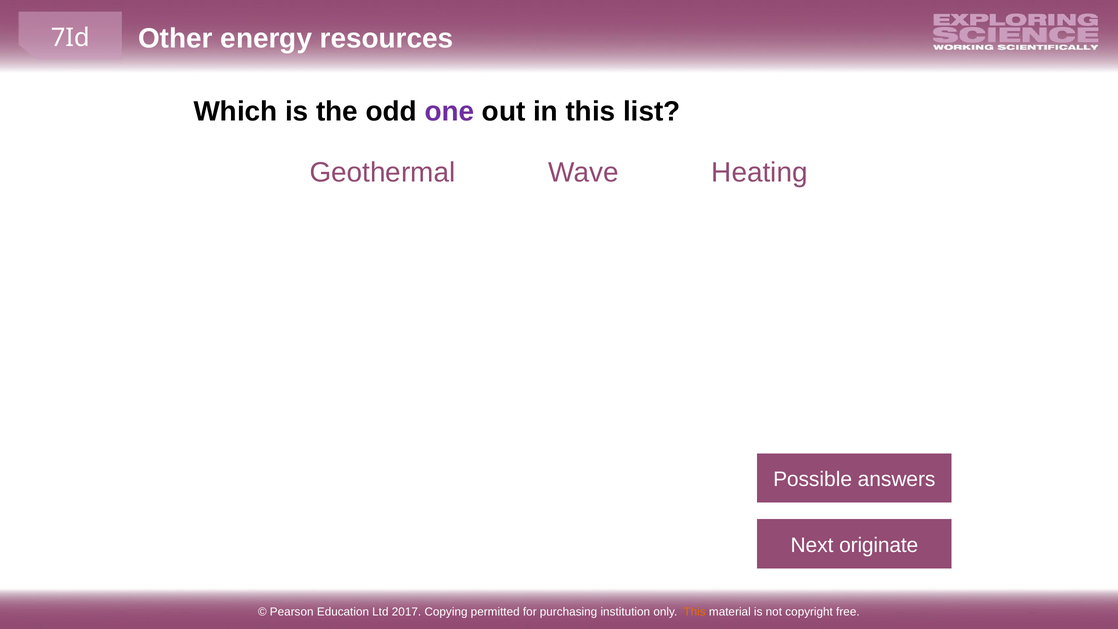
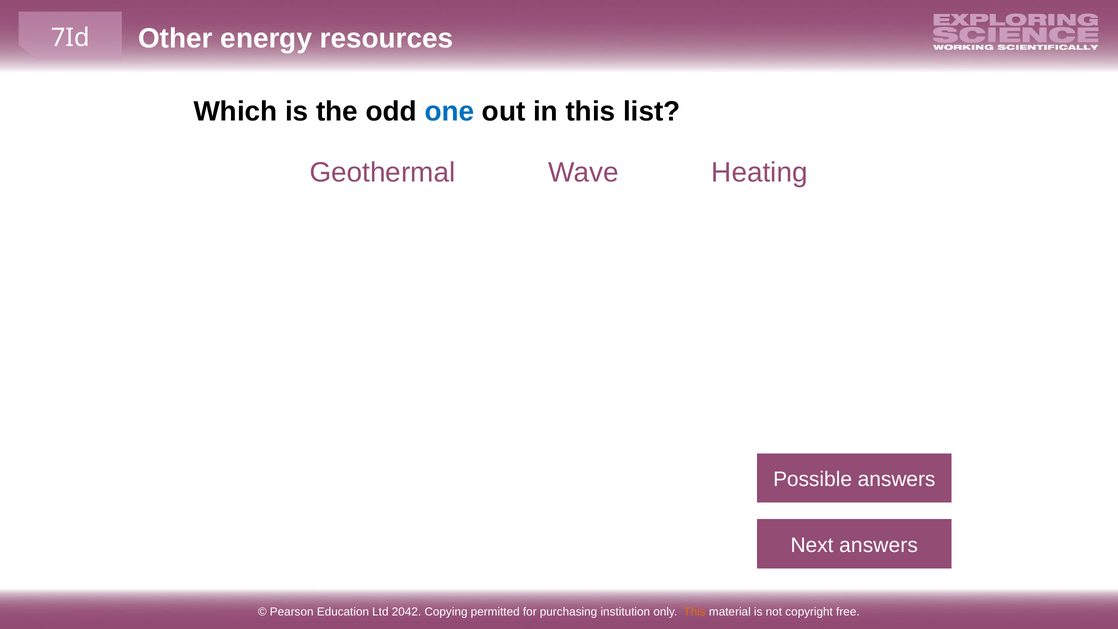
one colour: purple -> blue
Next originate: originate -> answers
2017: 2017 -> 2042
